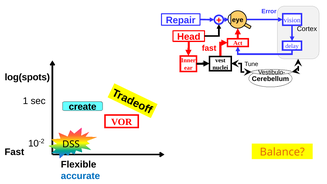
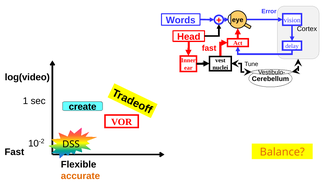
Repair: Repair -> Words
log(spots: log(spots -> log(video
accurate colour: blue -> orange
